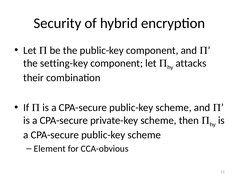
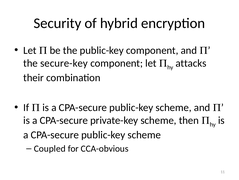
setting-key: setting-key -> secure-key
Element: Element -> Coupled
